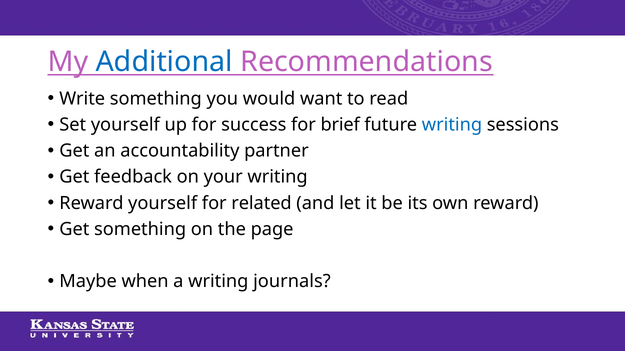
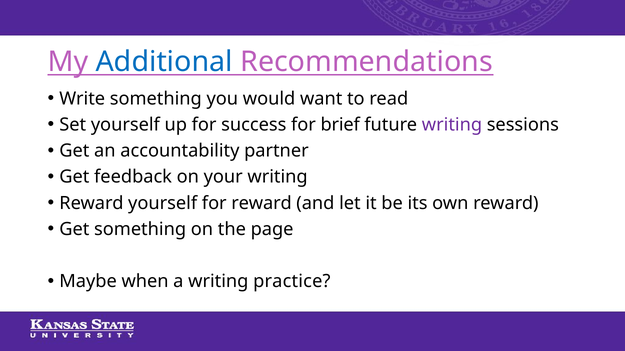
writing at (452, 125) colour: blue -> purple
for related: related -> reward
journals: journals -> practice
